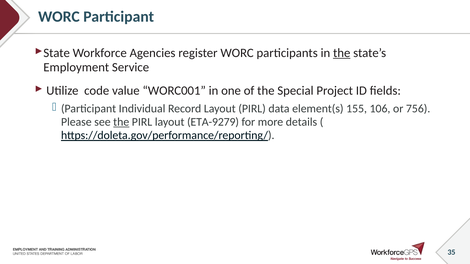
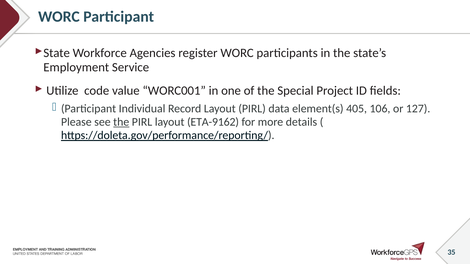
the at (342, 53) underline: present -> none
155: 155 -> 405
756: 756 -> 127
ETA-9279: ETA-9279 -> ETA-9162
